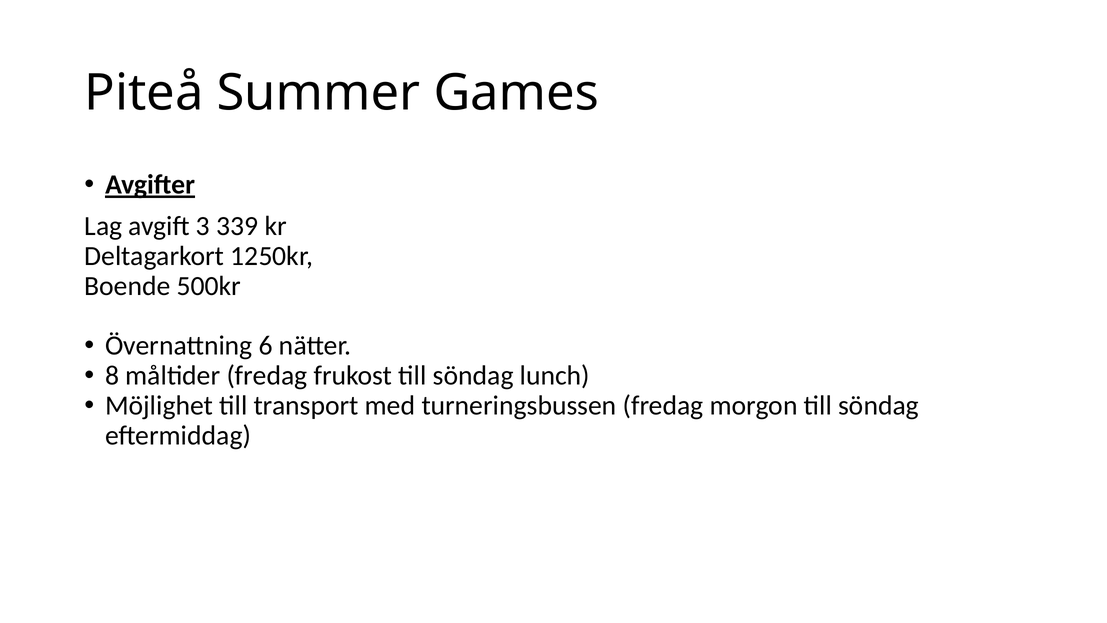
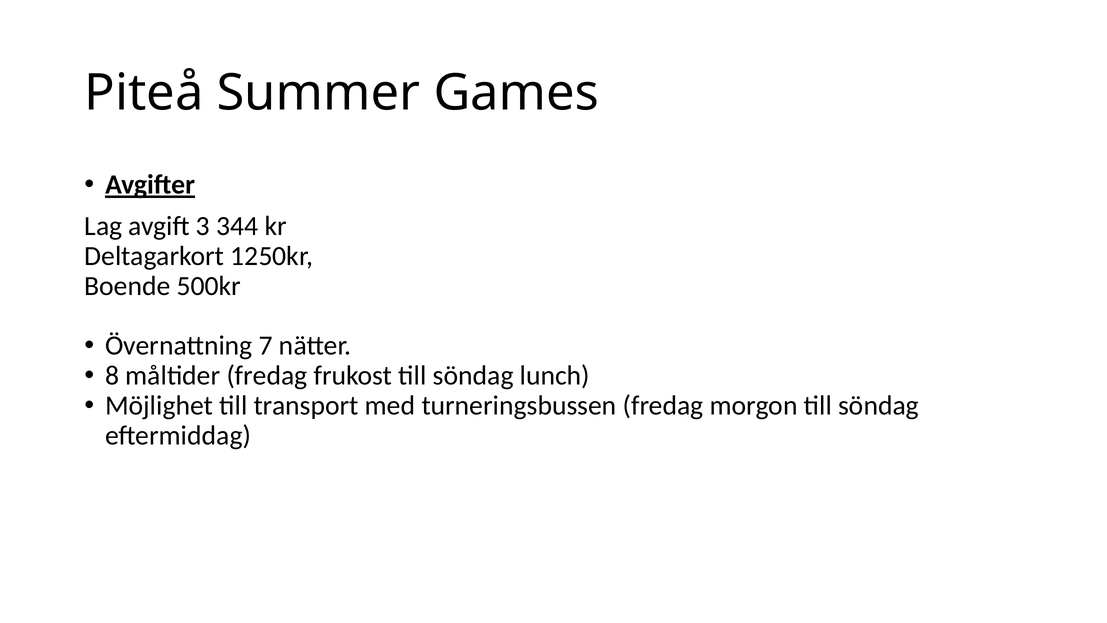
339: 339 -> 344
6: 6 -> 7
